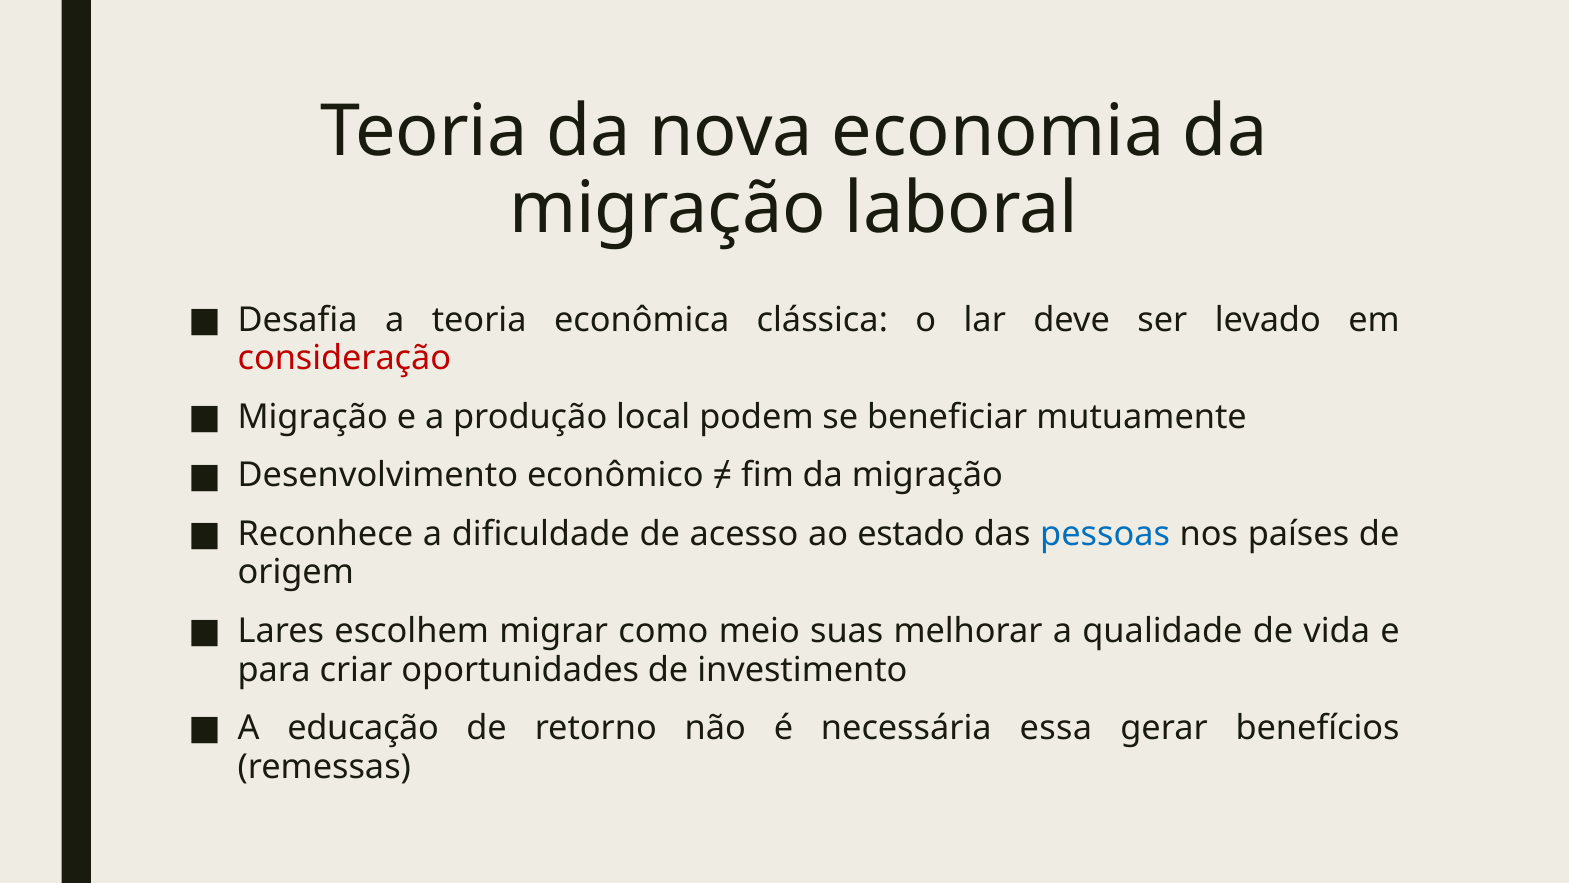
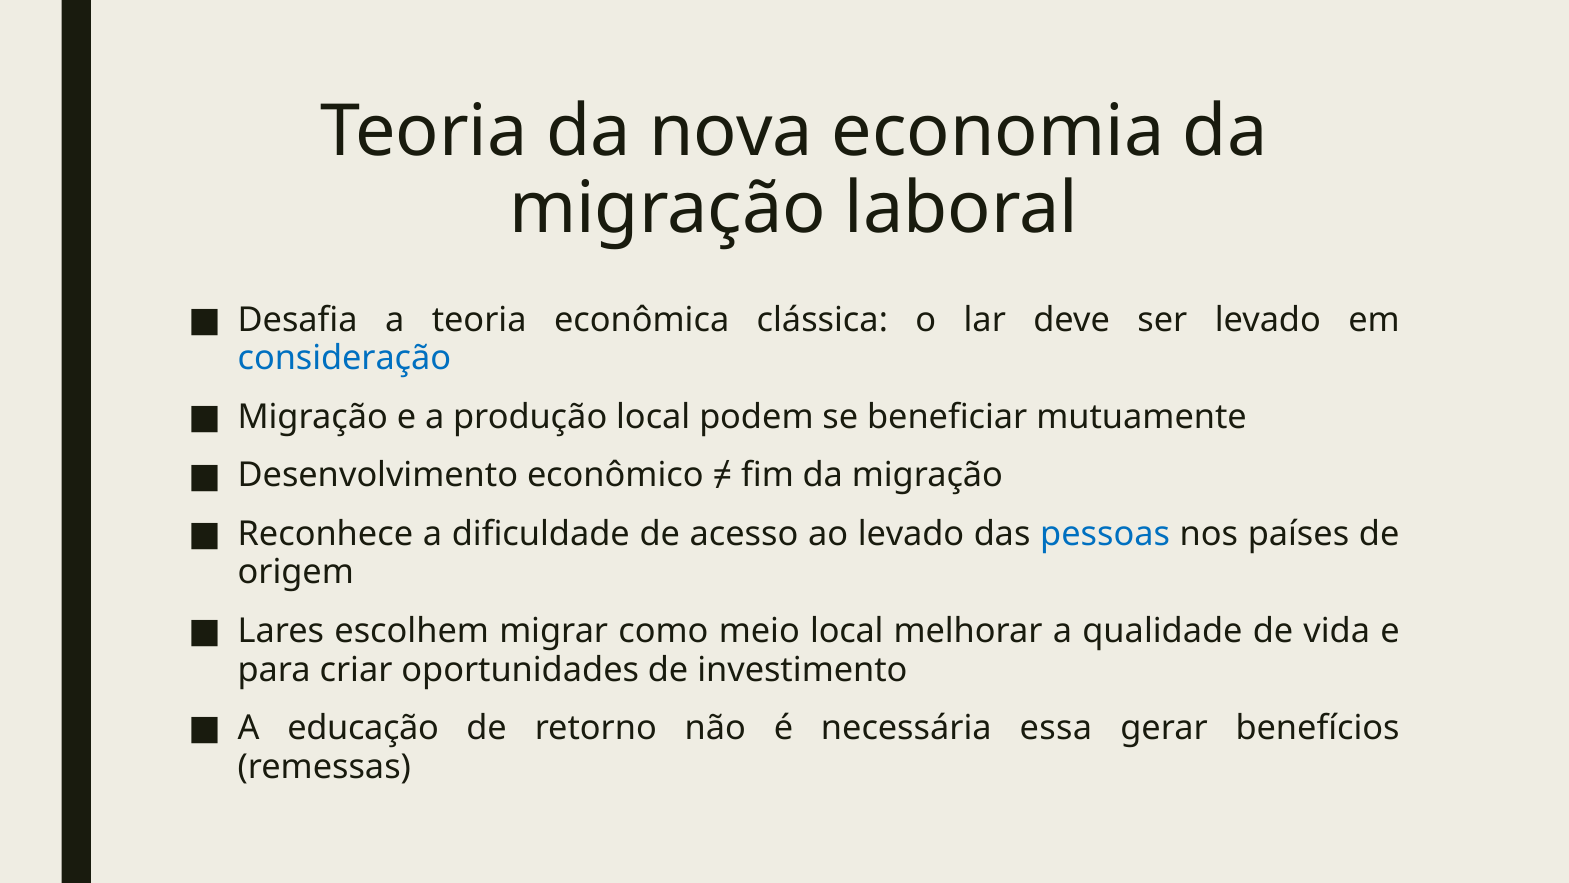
consideração colour: red -> blue
ao estado: estado -> levado
meio suas: suas -> local
